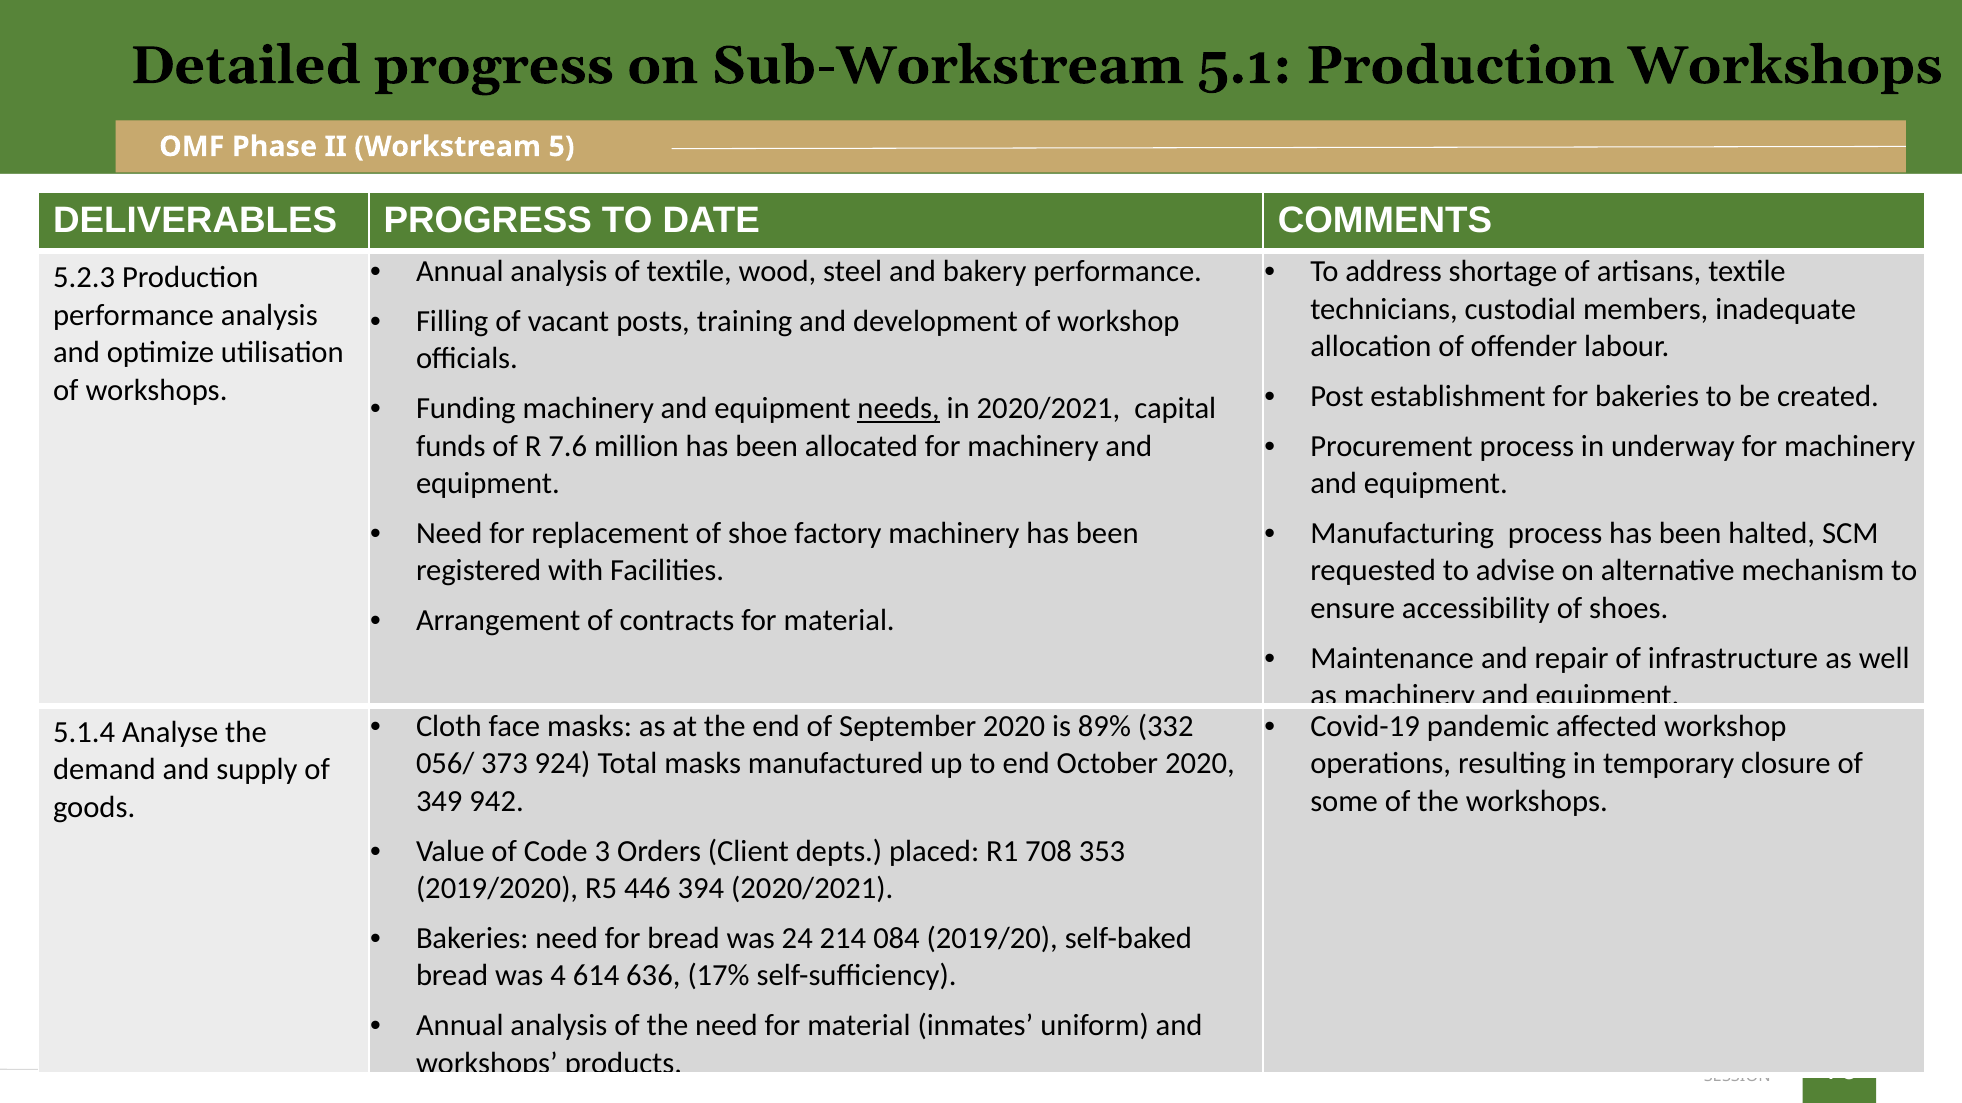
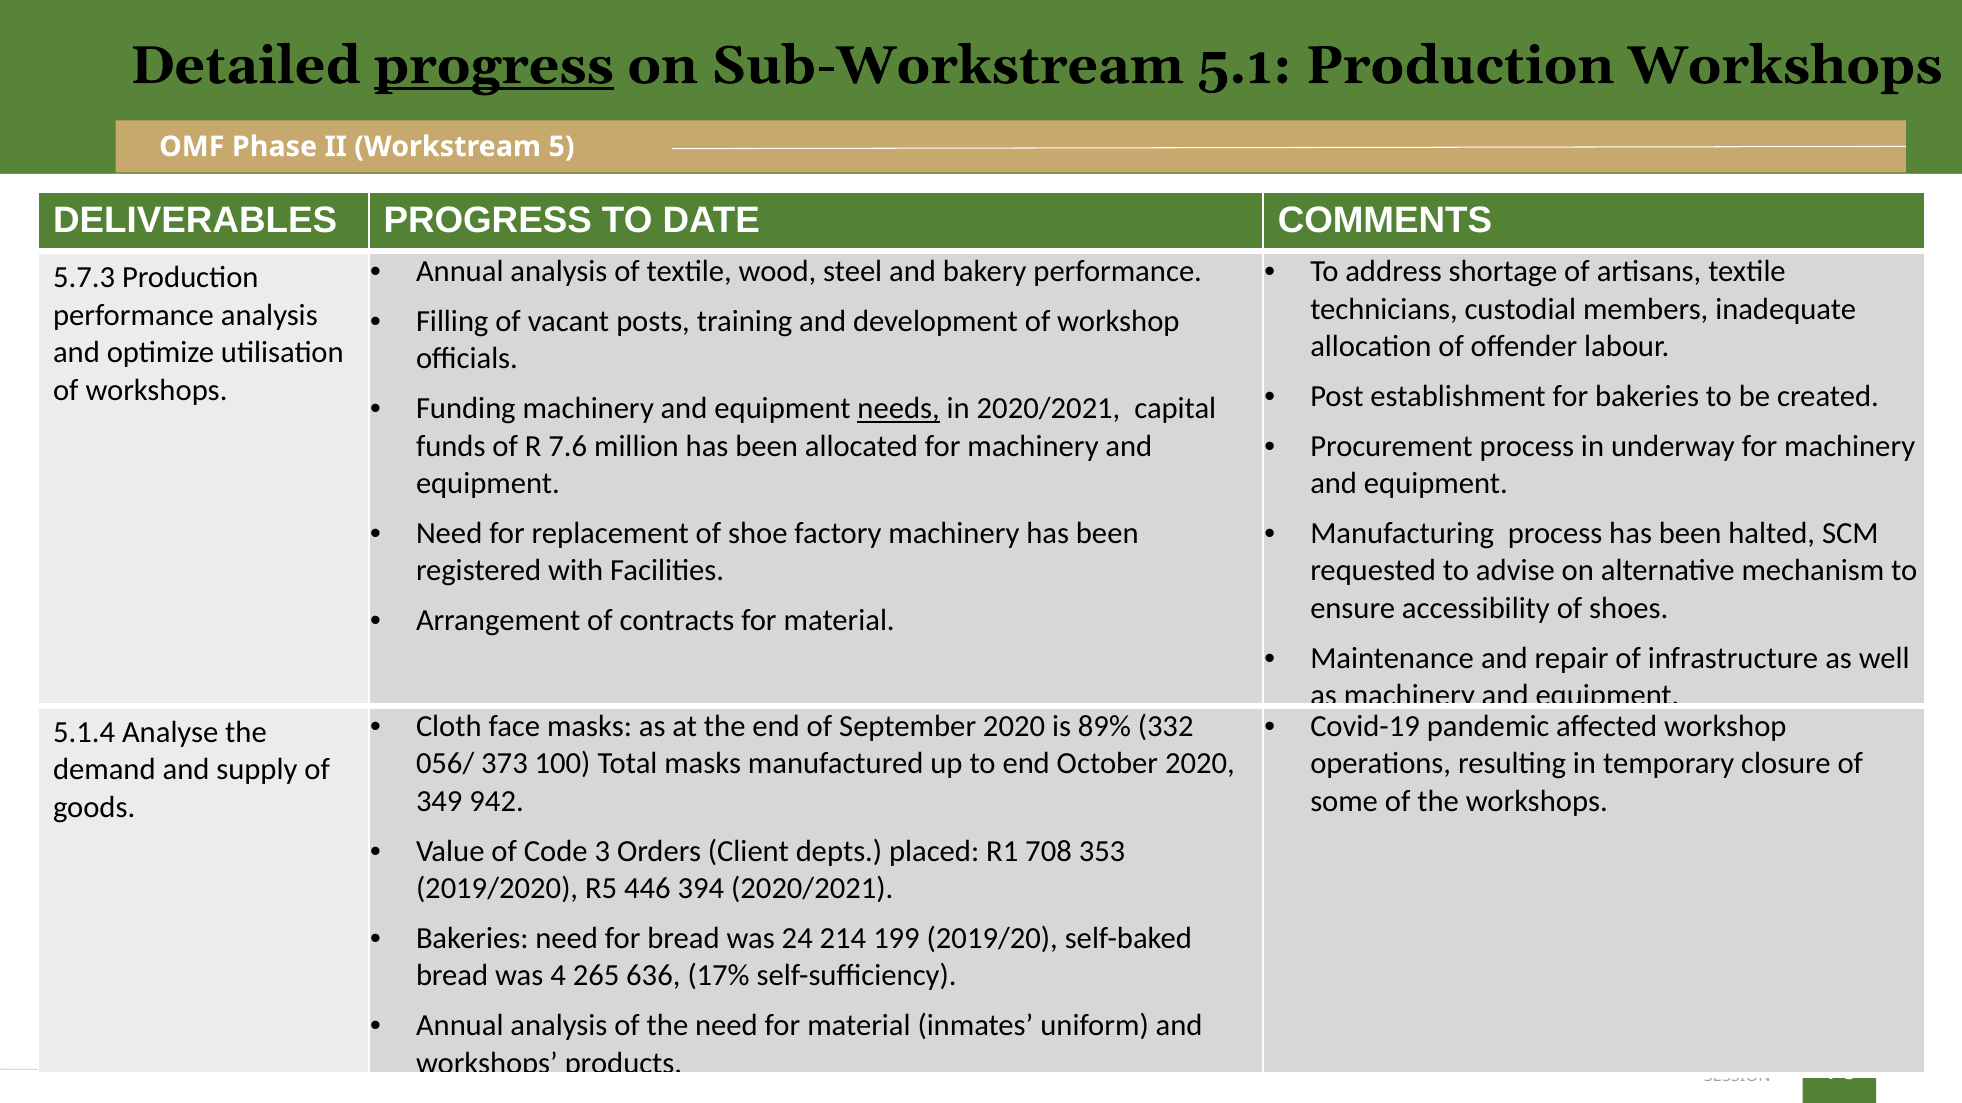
progress at (494, 66) underline: none -> present
5.2.3: 5.2.3 -> 5.7.3
924: 924 -> 100
084: 084 -> 199
614: 614 -> 265
